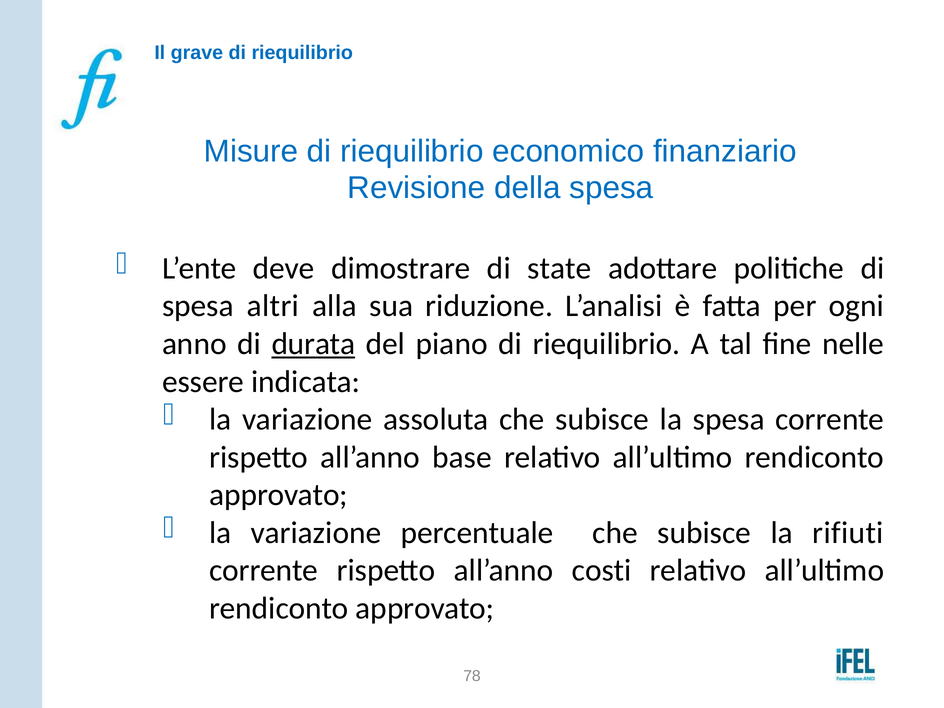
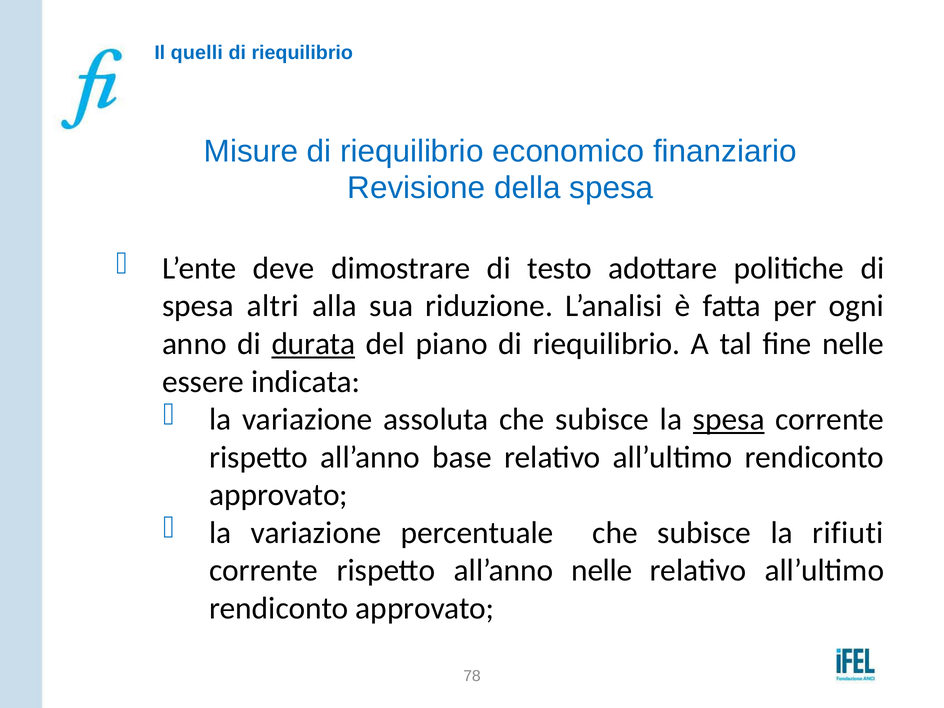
grave: grave -> quelli
state: state -> testo
spesa at (729, 419) underline: none -> present
all’anno costi: costi -> nelle
